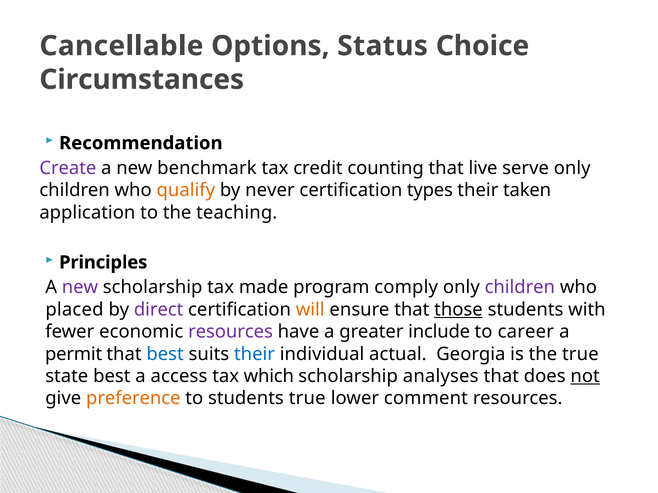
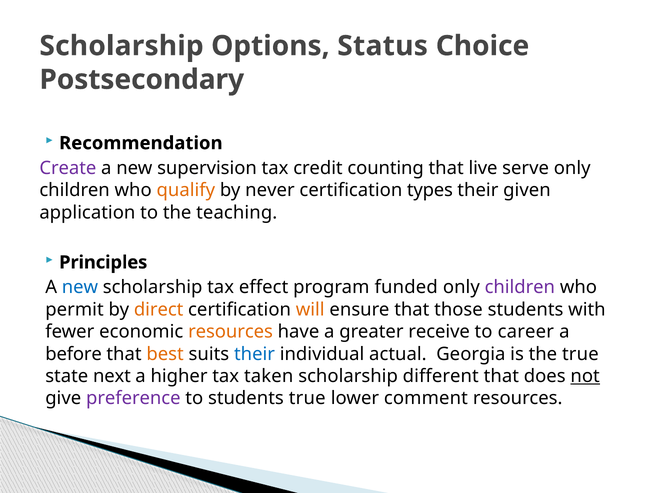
Cancellable at (121, 46): Cancellable -> Scholarship
Circumstances: Circumstances -> Postsecondary
benchmark: benchmark -> supervision
taken: taken -> given
new at (80, 288) colour: purple -> blue
made: made -> effect
comply: comply -> funded
placed: placed -> permit
direct colour: purple -> orange
those underline: present -> none
resources at (231, 332) colour: purple -> orange
include: include -> receive
permit: permit -> before
best at (165, 354) colour: blue -> orange
state best: best -> next
access: access -> higher
which: which -> taken
analyses: analyses -> different
preference colour: orange -> purple
